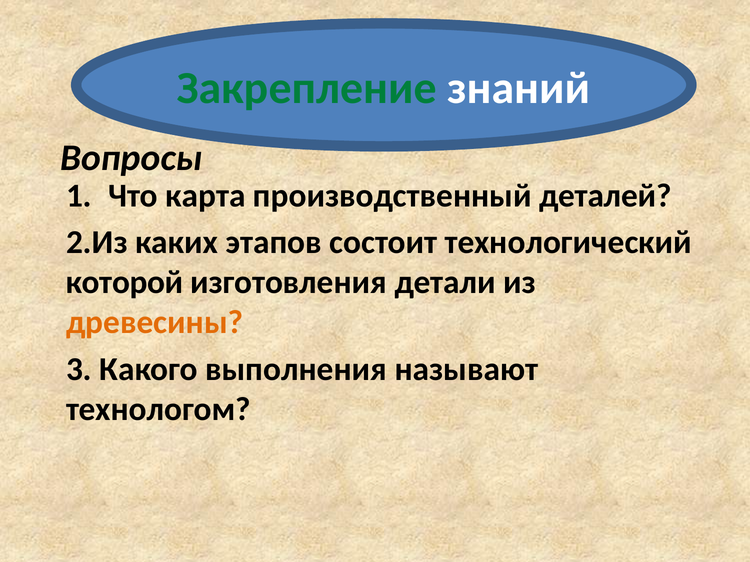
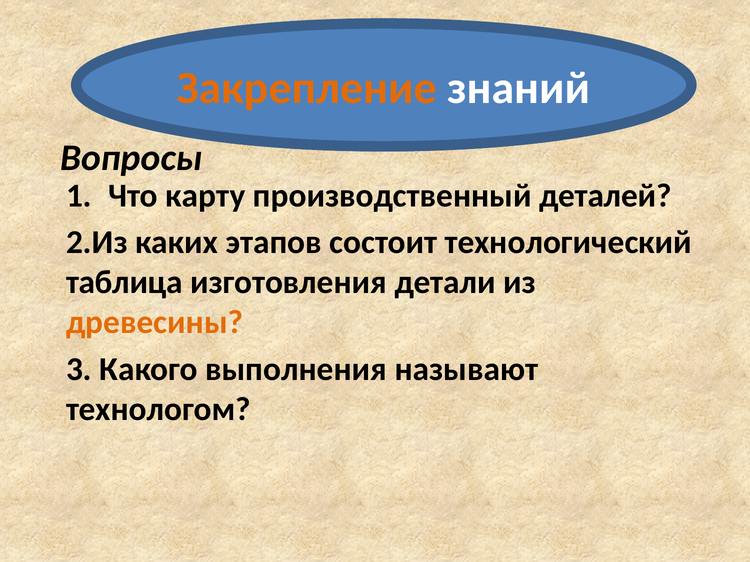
Закрепление colour: green -> orange
карта: карта -> карту
которой: которой -> таблица
